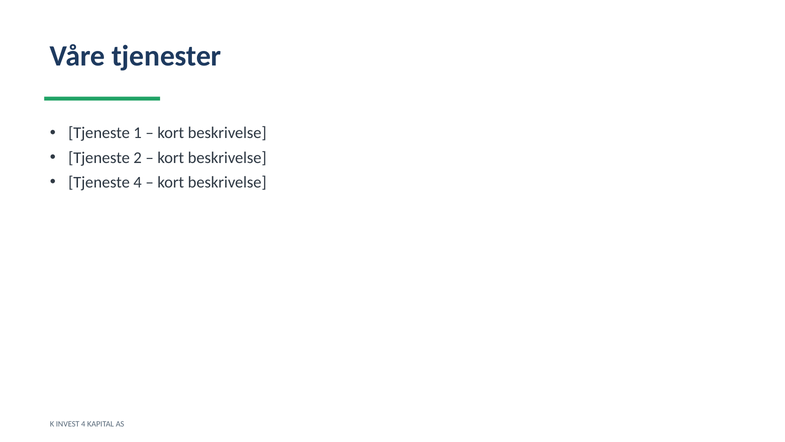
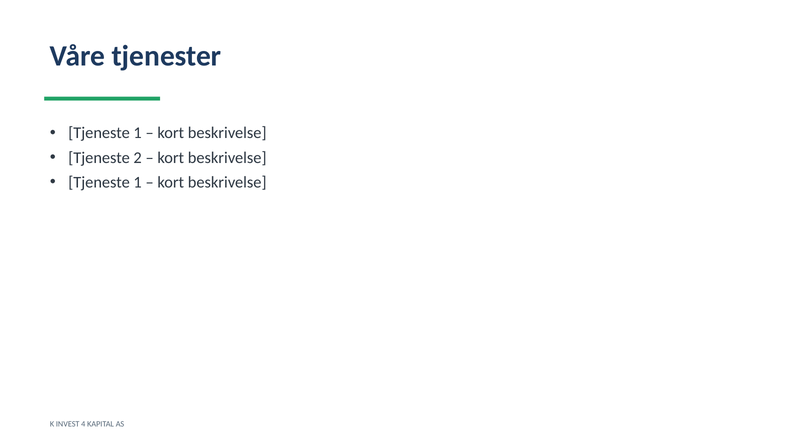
4 at (138, 182): 4 -> 1
